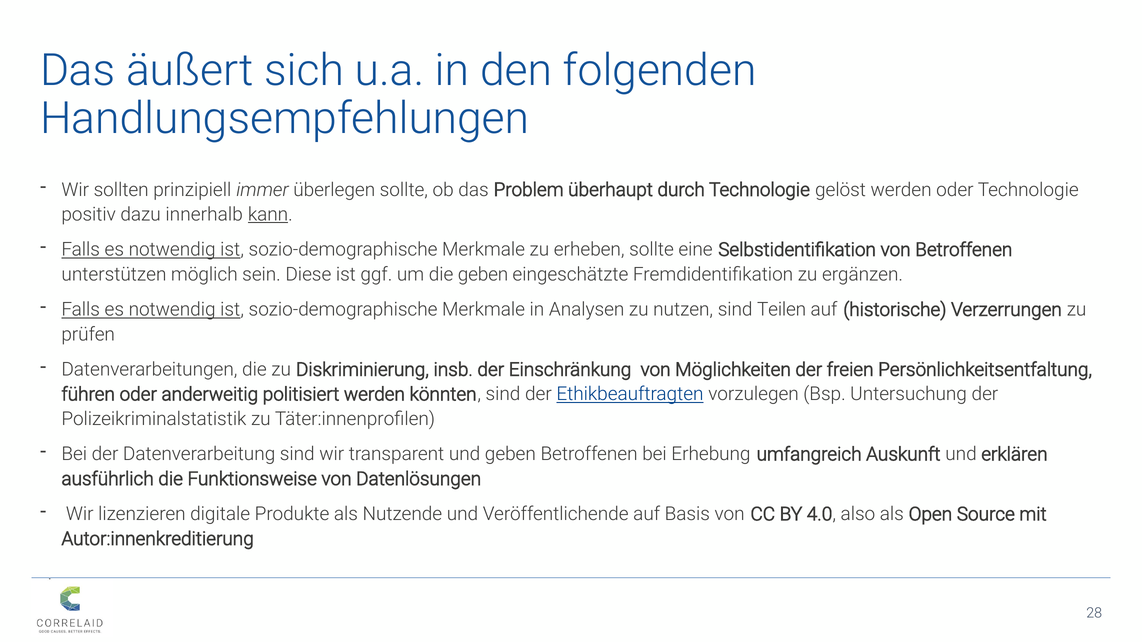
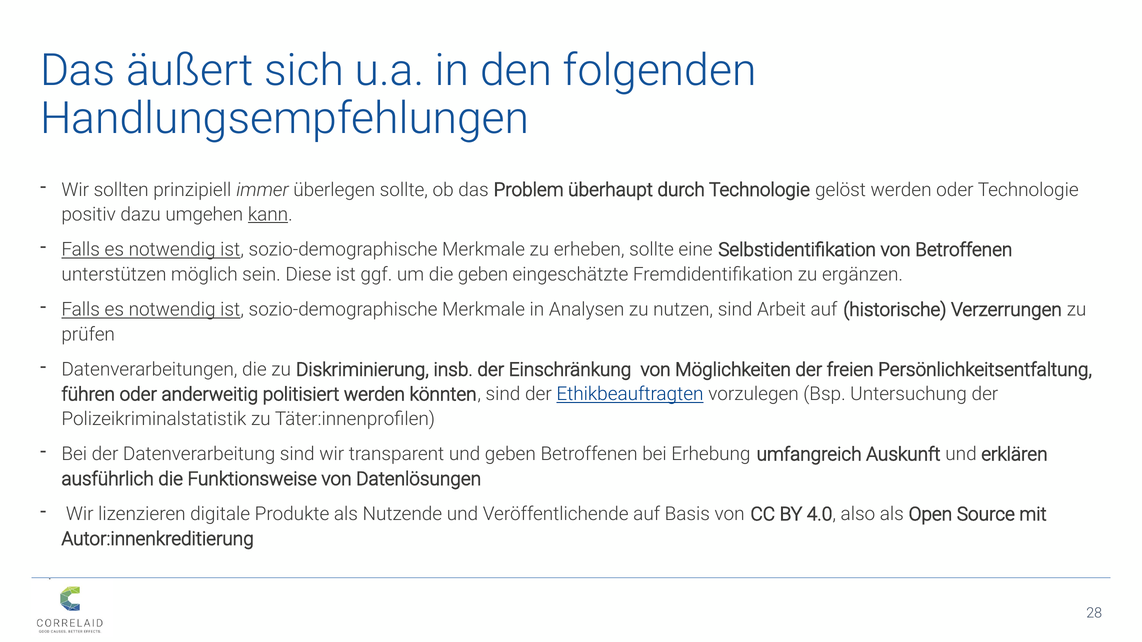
innerhalb: innerhalb -> umgehen
Teilen: Teilen -> Arbeit
